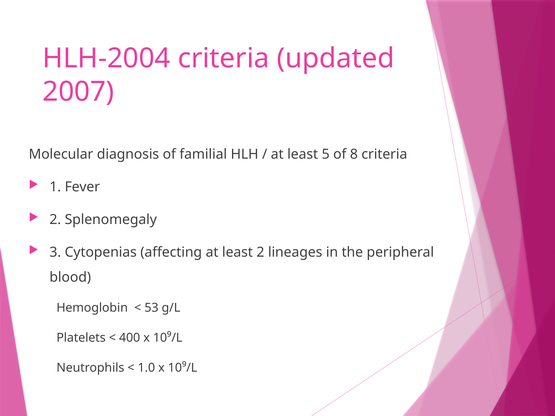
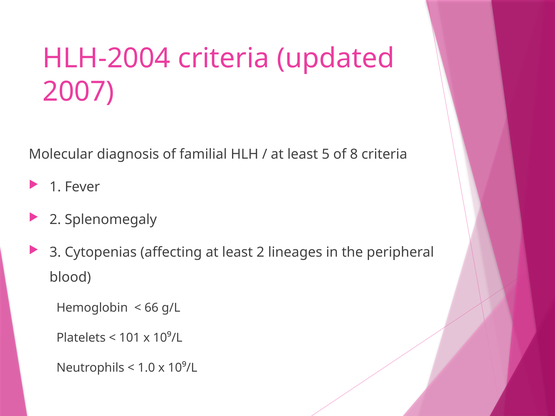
53: 53 -> 66
400: 400 -> 101
